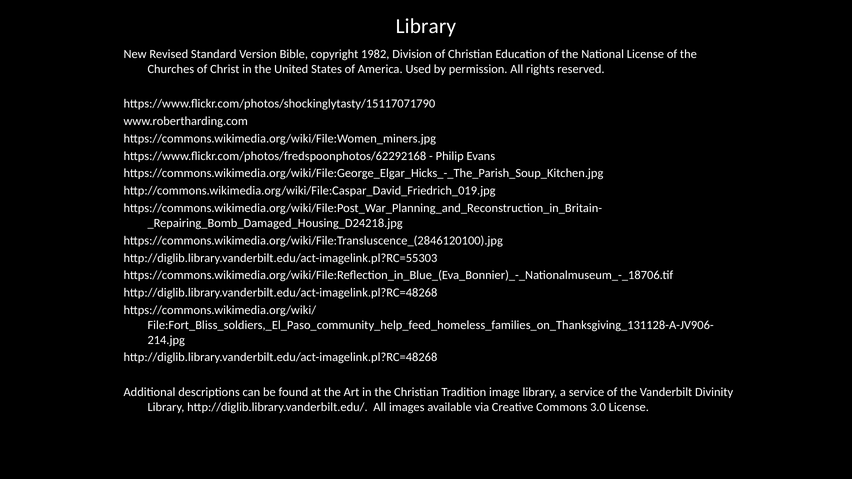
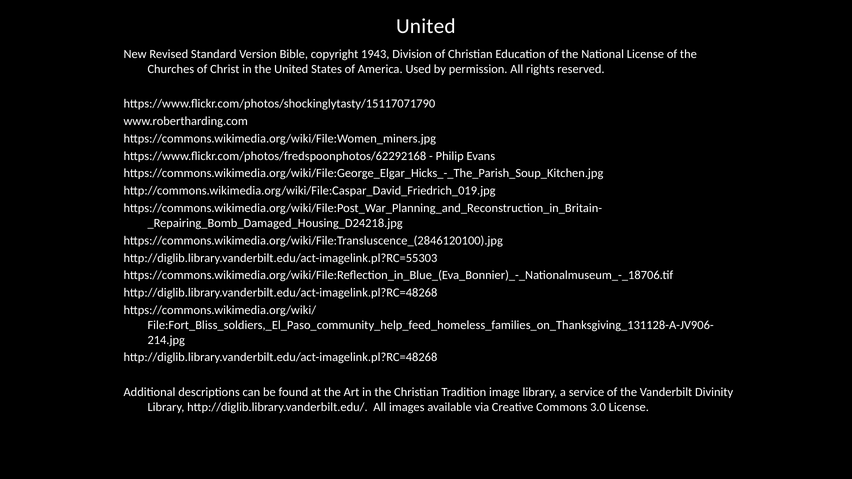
Library at (426, 26): Library -> United
1982: 1982 -> 1943
